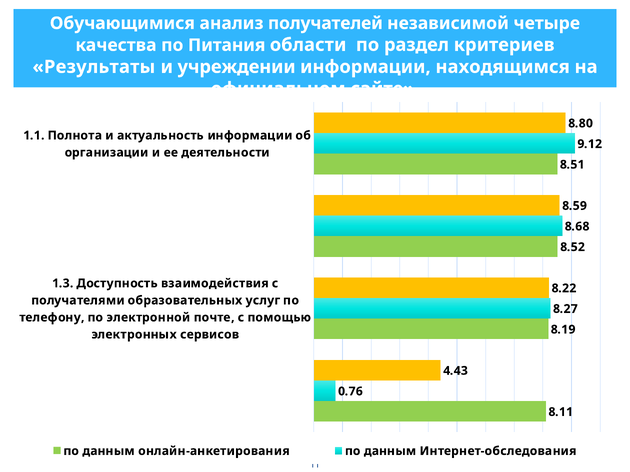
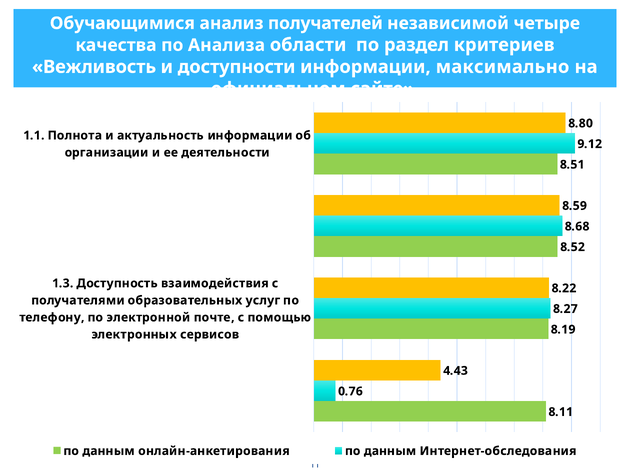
Питания: Питания -> Анализа
Результаты: Результаты -> Вежливость
учреждении: учреждении -> доступности
находящимся: находящимся -> максимально
